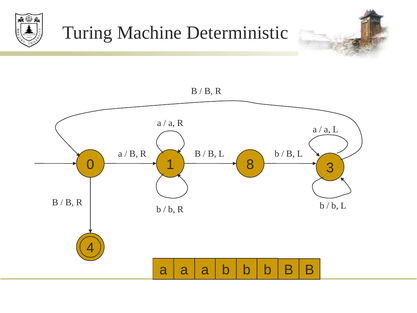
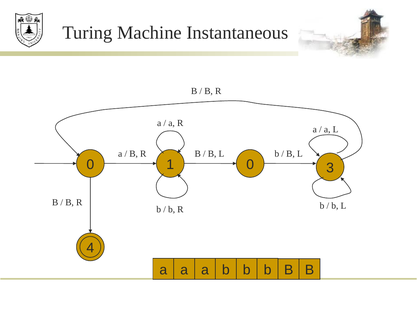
Deterministic: Deterministic -> Instantaneous
0 8: 8 -> 0
